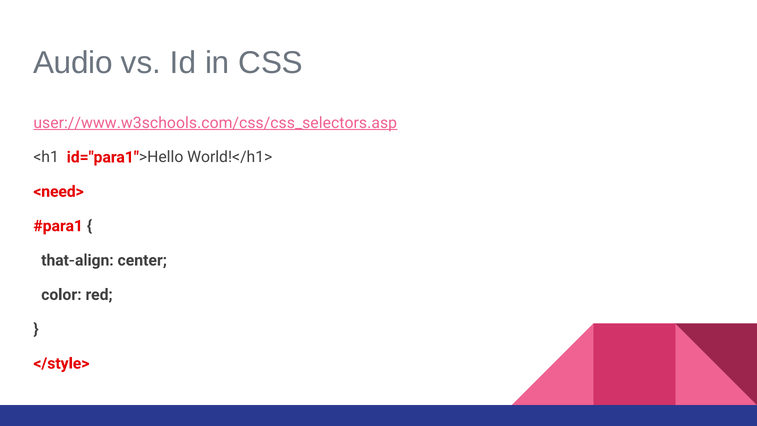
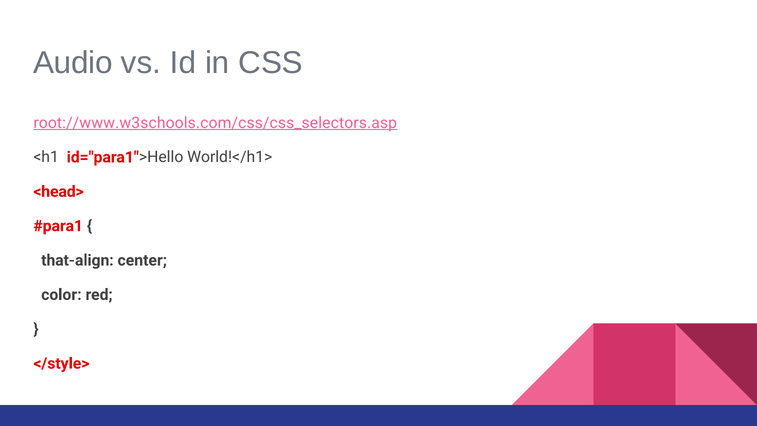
user://www.w3schools.com/css/css_selectors.asp: user://www.w3schools.com/css/css_selectors.asp -> root://www.w3schools.com/css/css_selectors.asp
<need>: <need> -> <head>
